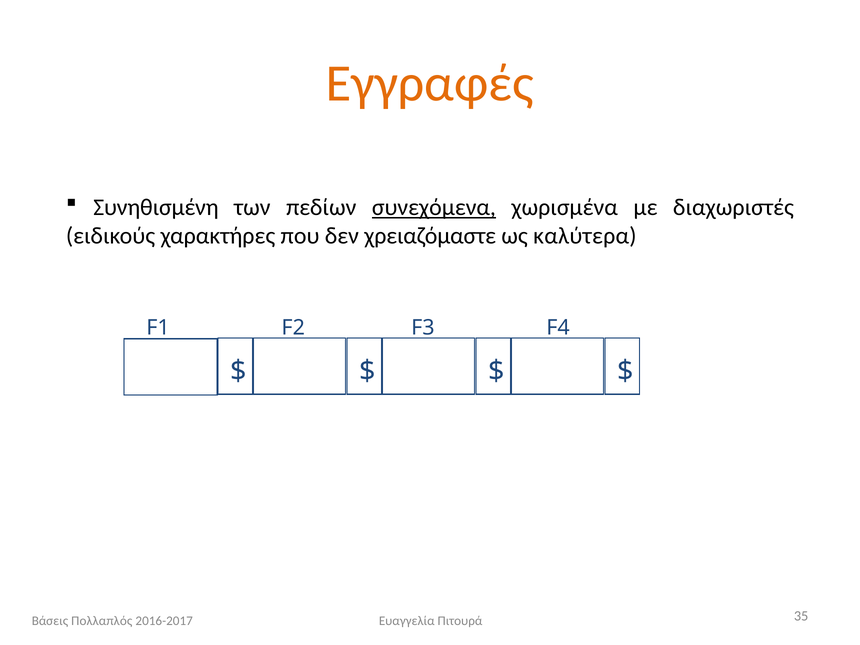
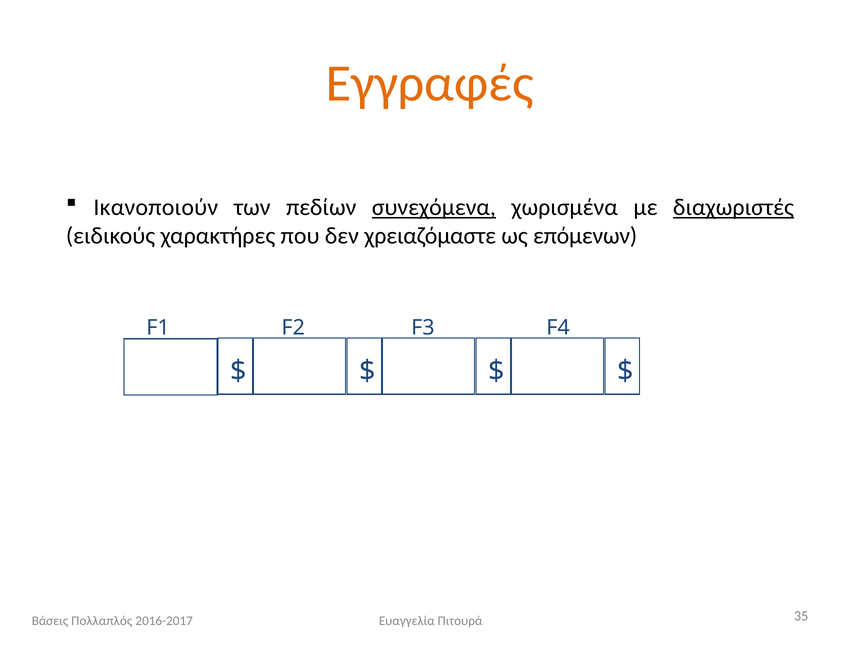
Συνηθισμένη: Συνηθισμένη -> Ικανοποιούν
διαχωριστές underline: none -> present
καλύτερα: καλύτερα -> επόμενων
